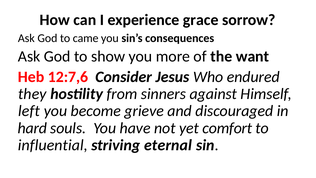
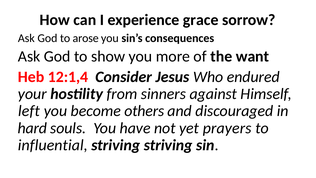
came: came -> arose
12:7,6: 12:7,6 -> 12:1,4
they: they -> your
grieve: grieve -> others
comfort: comfort -> prayers
striving eternal: eternal -> striving
